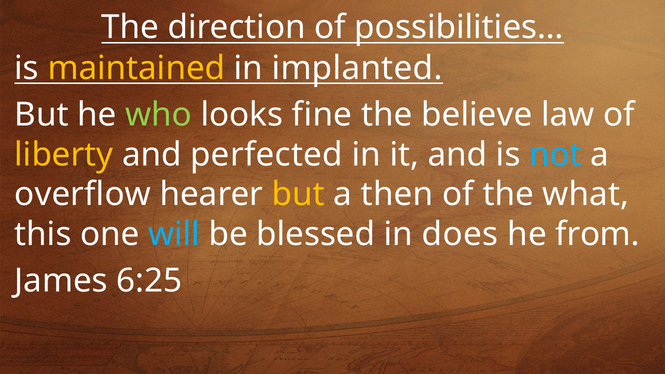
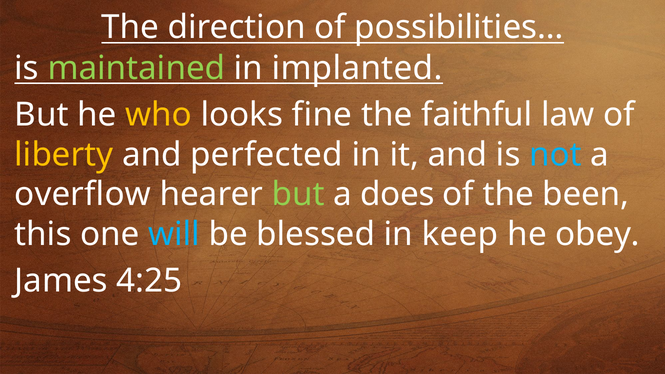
maintained colour: yellow -> light green
who colour: light green -> yellow
believe: believe -> faithful
but at (298, 194) colour: yellow -> light green
then: then -> does
what: what -> been
does: does -> keep
from: from -> obey
6:25: 6:25 -> 4:25
